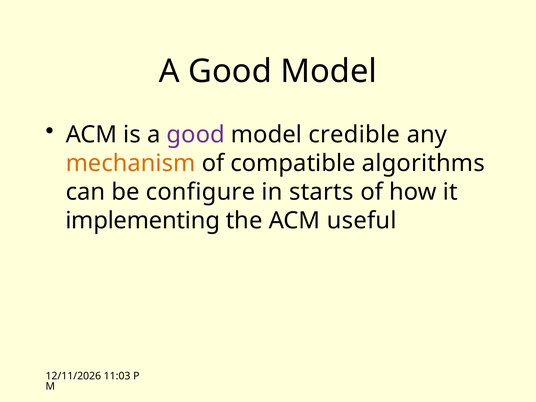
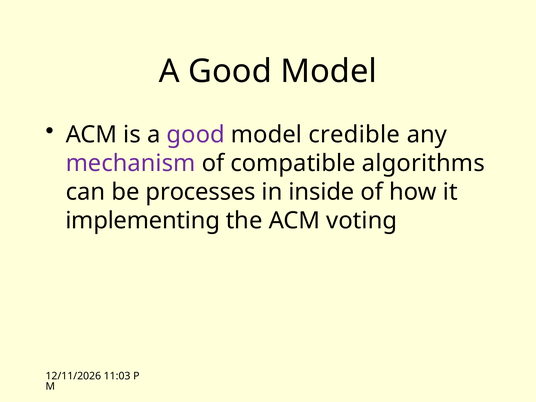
mechanism colour: orange -> purple
configure: configure -> processes
starts: starts -> inside
useful: useful -> voting
